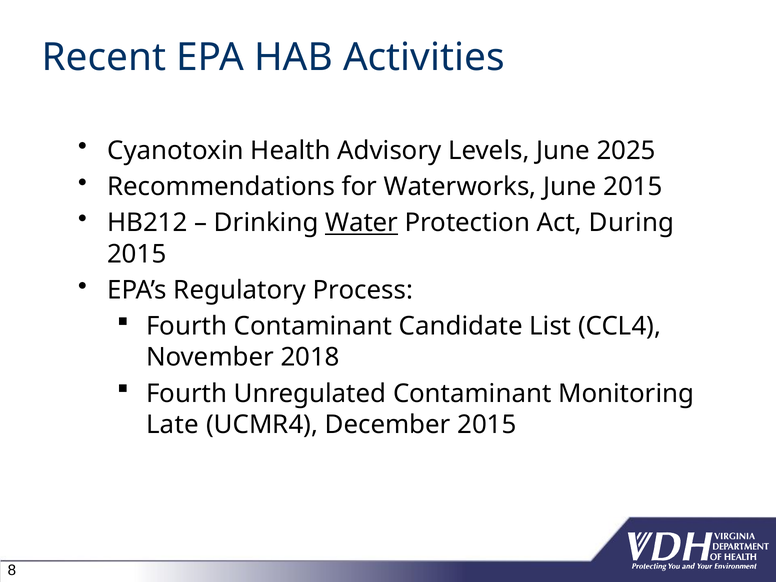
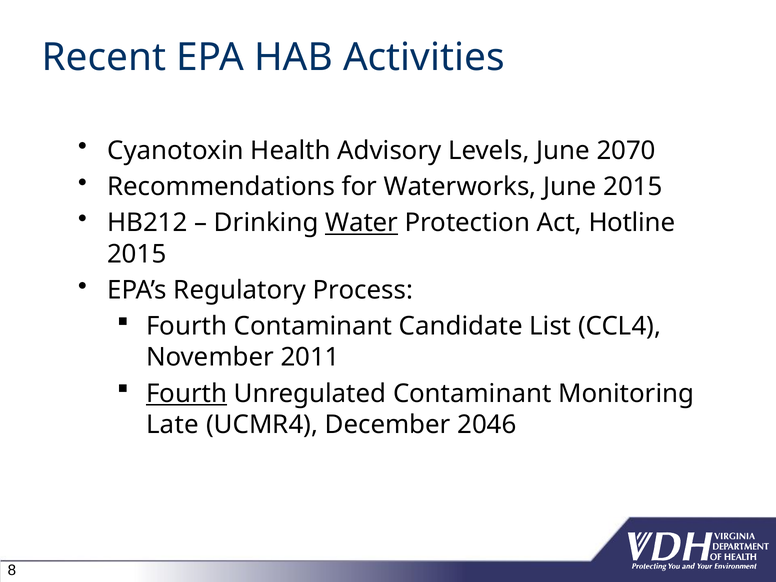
2025: 2025 -> 2070
During: During -> Hotline
2018: 2018 -> 2011
Fourth at (187, 394) underline: none -> present
December 2015: 2015 -> 2046
